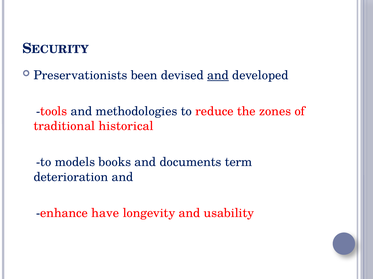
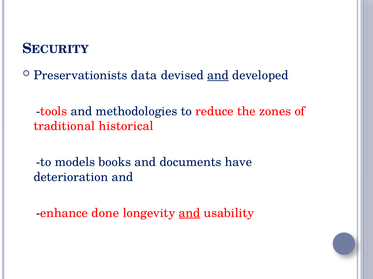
been: been -> data
term: term -> have
have: have -> done
and at (189, 213) underline: none -> present
